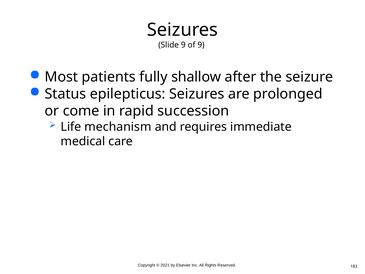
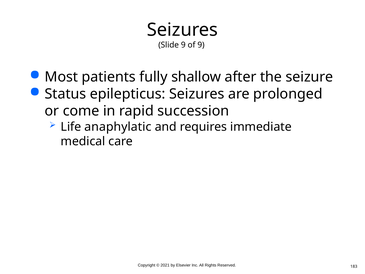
mechanism: mechanism -> anaphylatic
